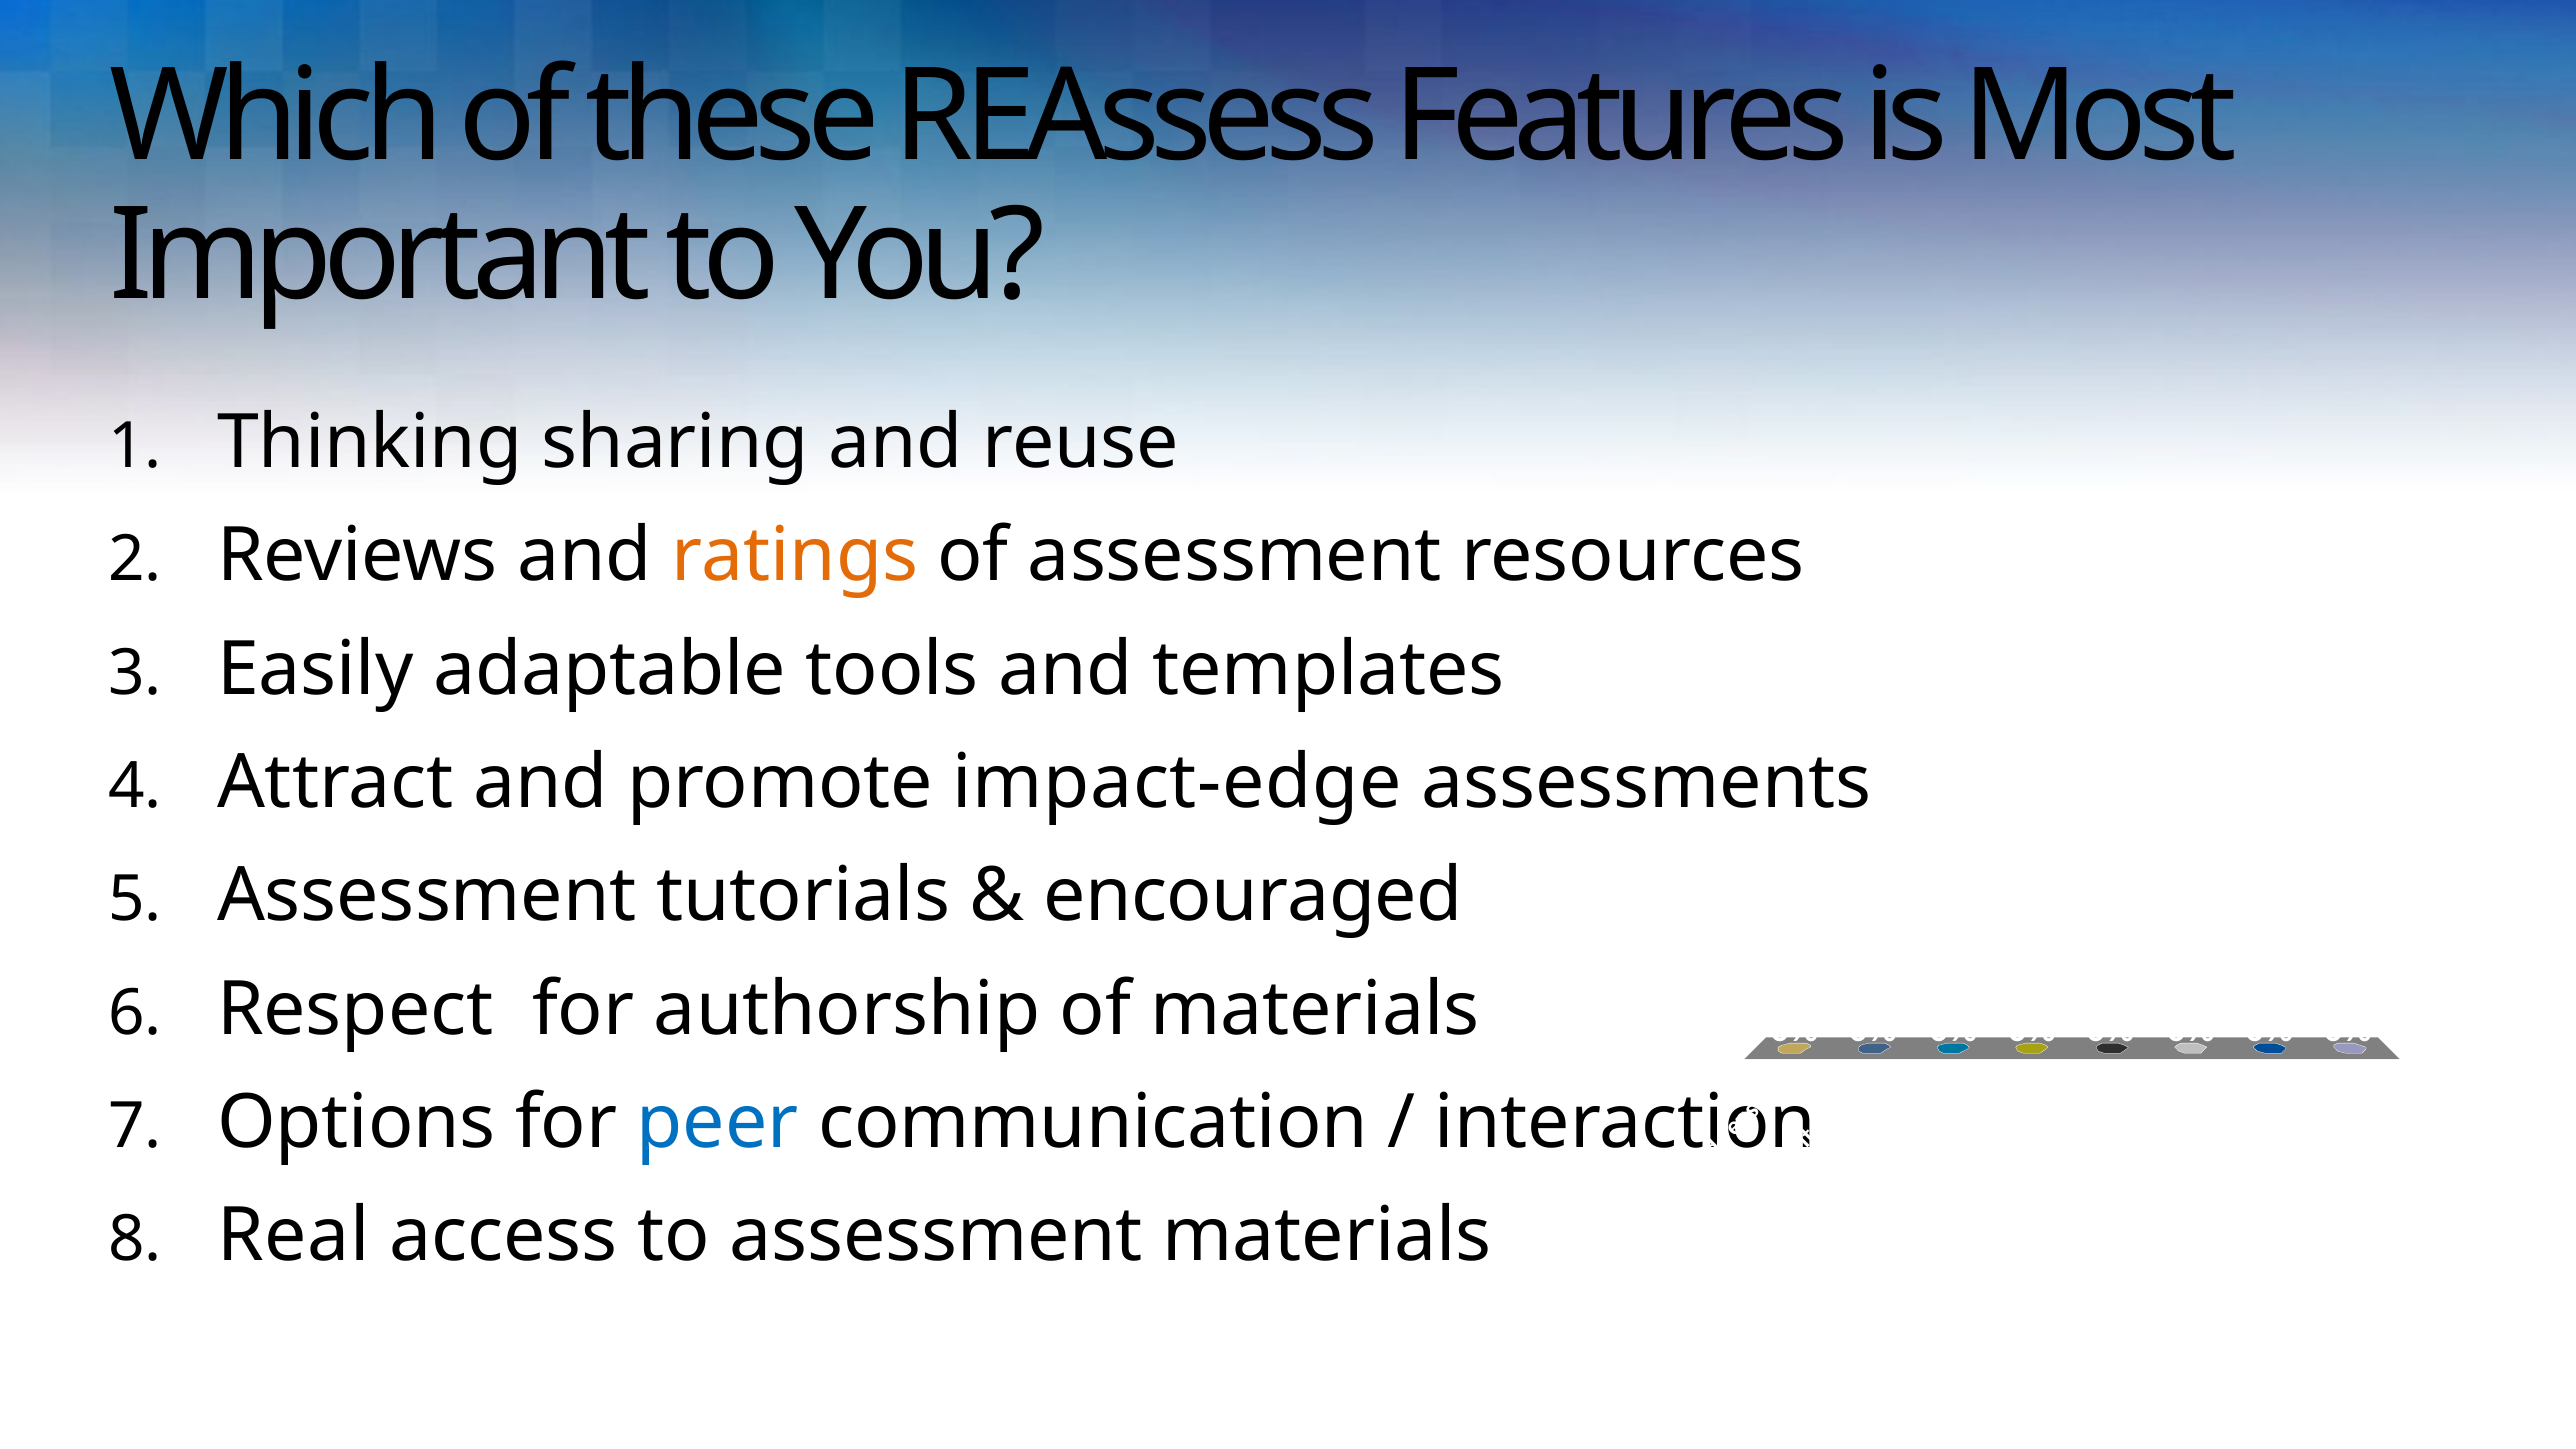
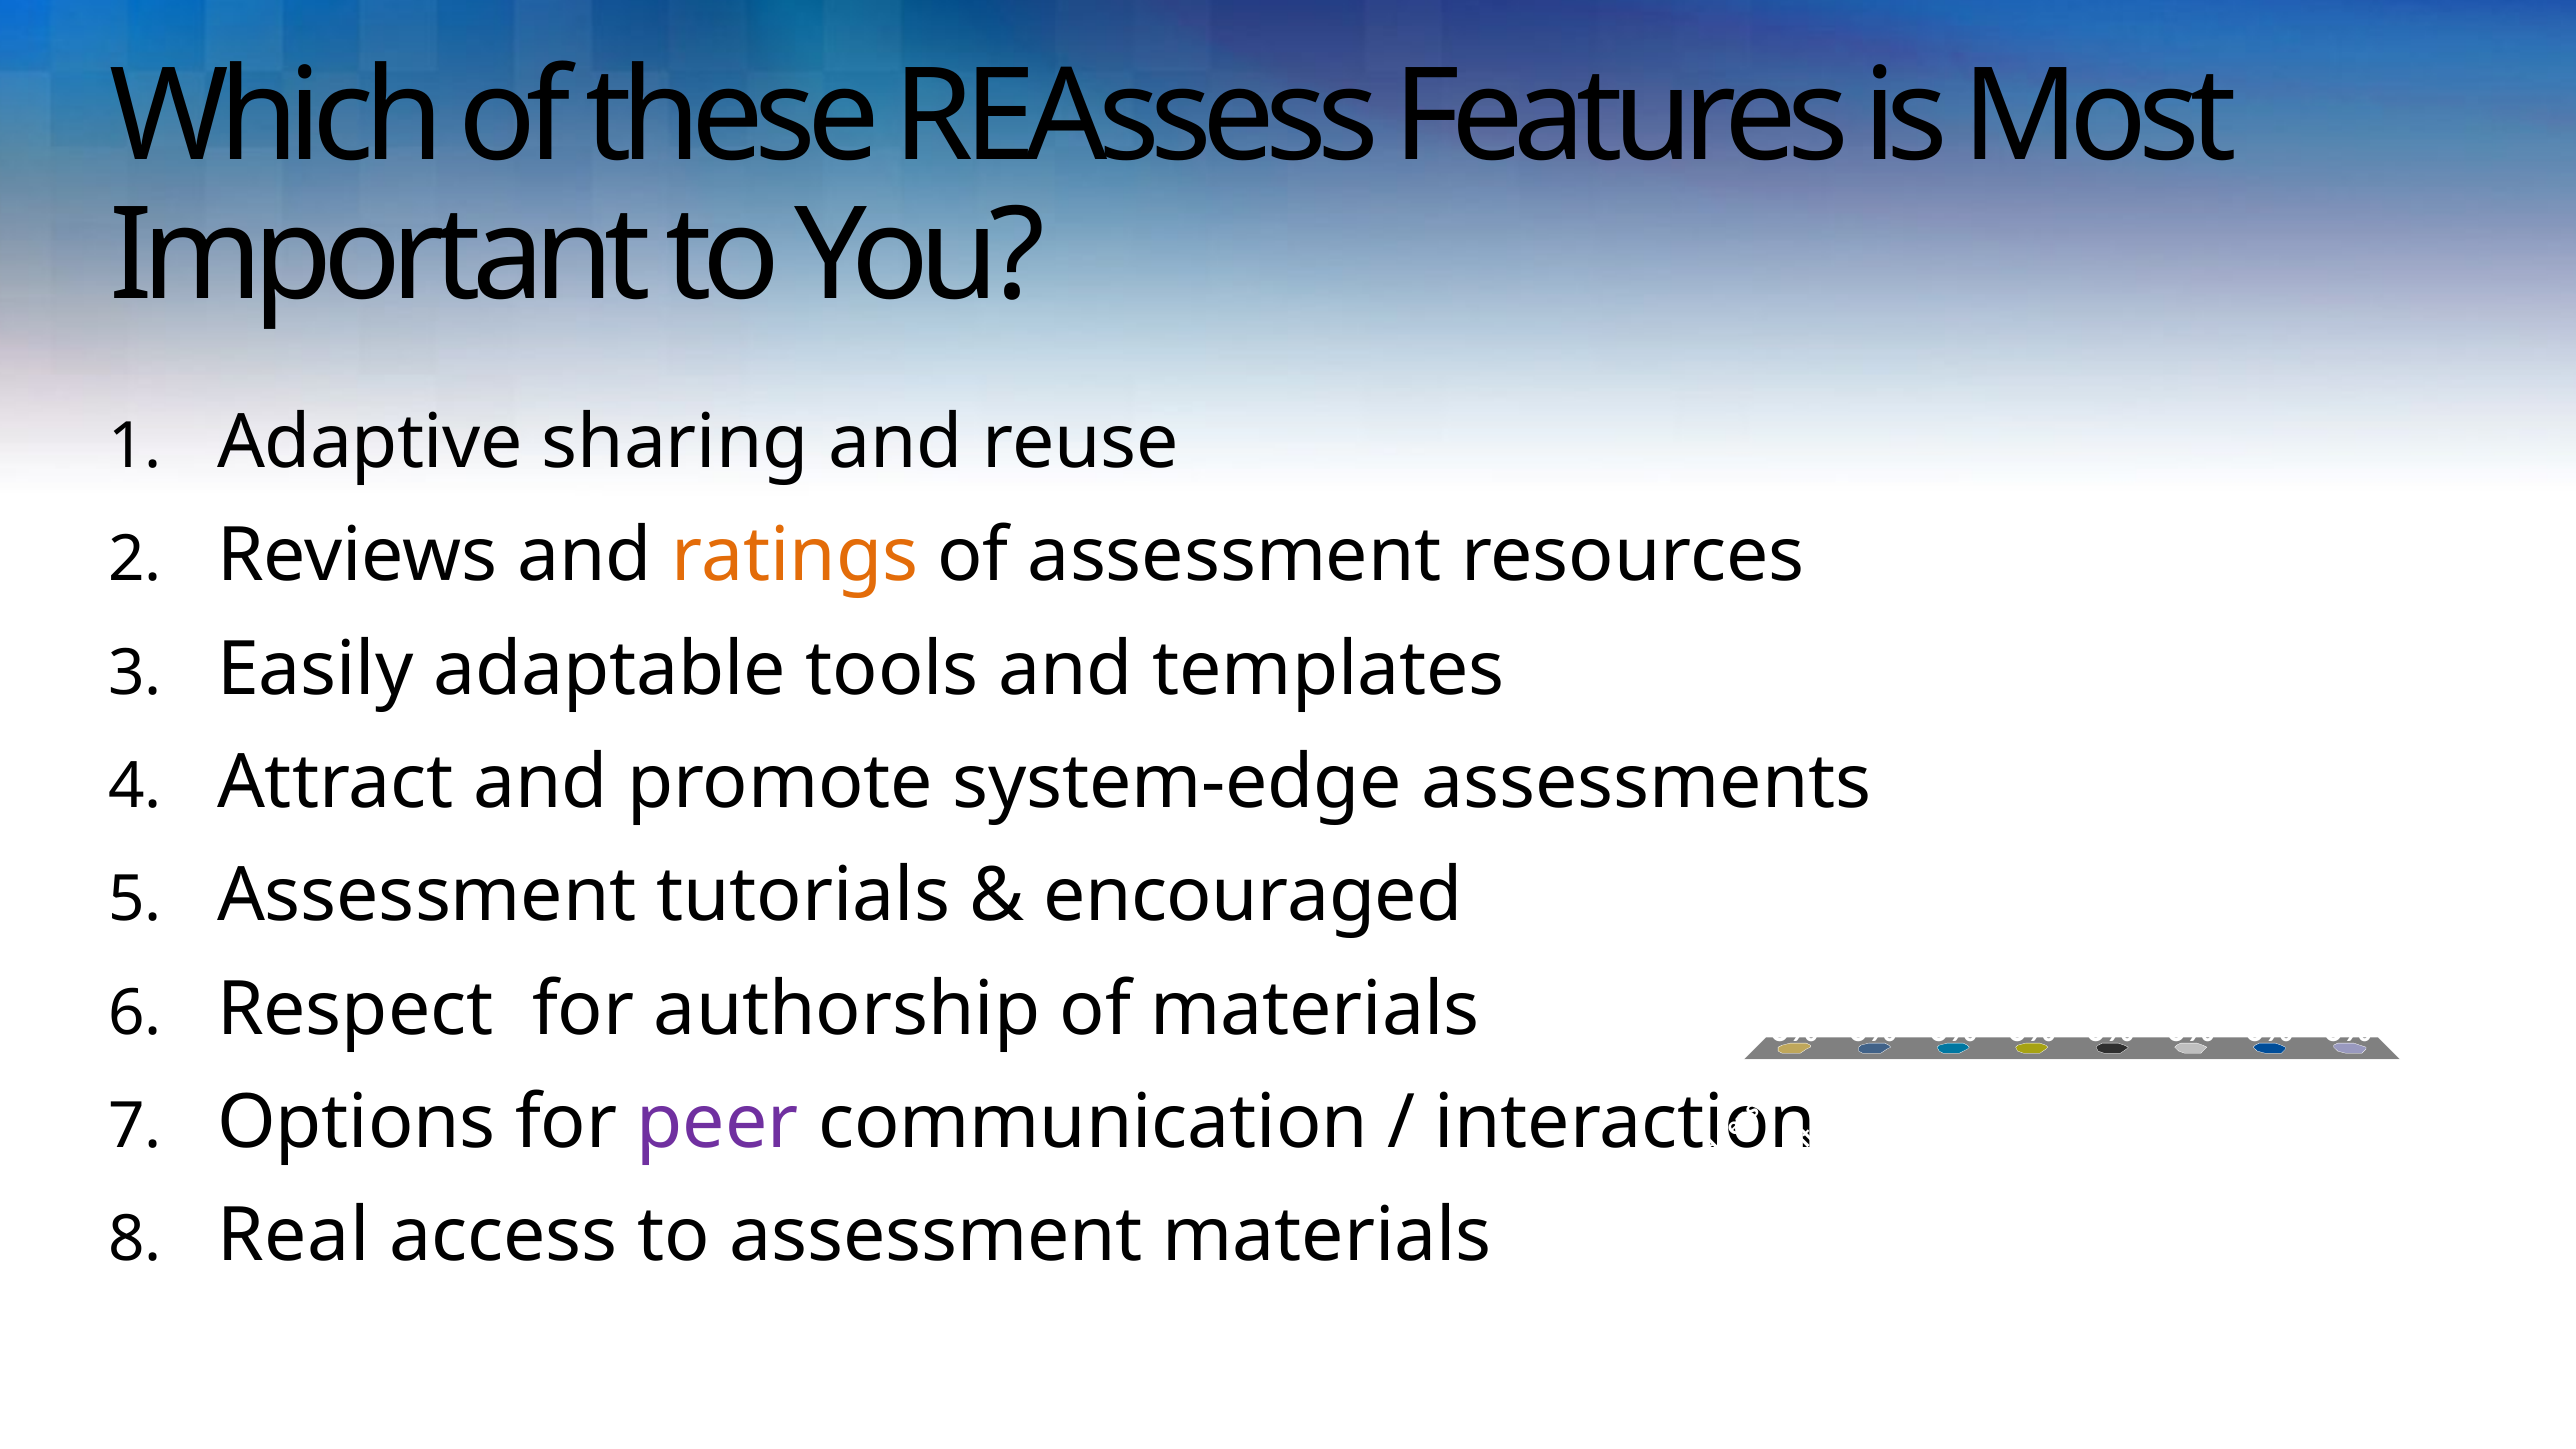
Thinking: Thinking -> Adaptive
impact-edge: impact-edge -> system-edge
peer colour: blue -> purple
